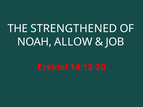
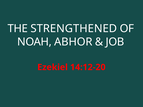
ALLOW: ALLOW -> ABHOR
